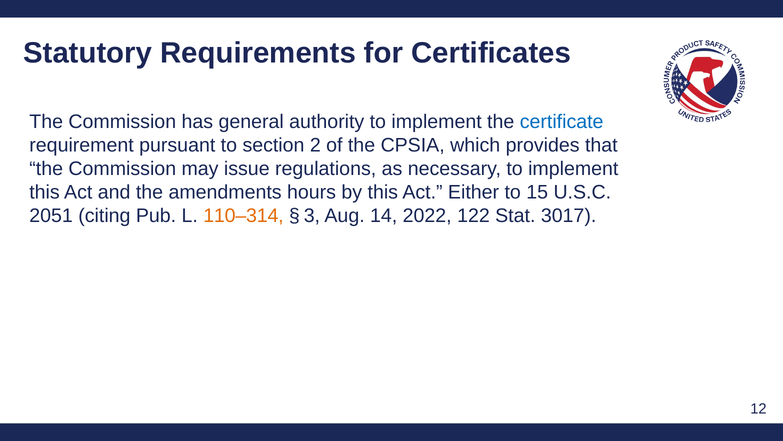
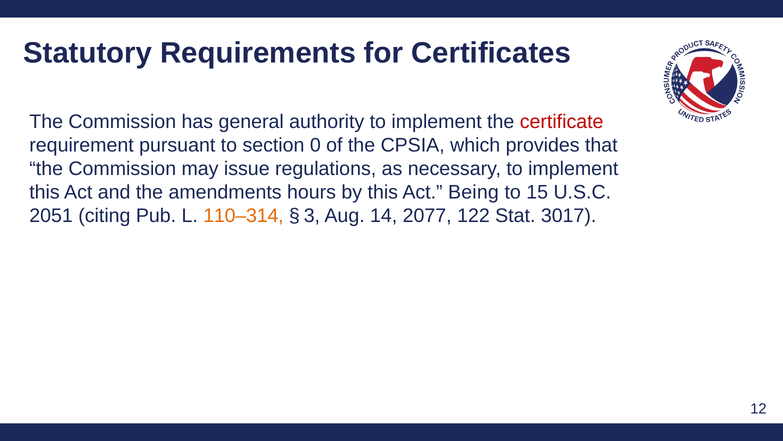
certificate colour: blue -> red
2: 2 -> 0
Either: Either -> Being
2022: 2022 -> 2077
